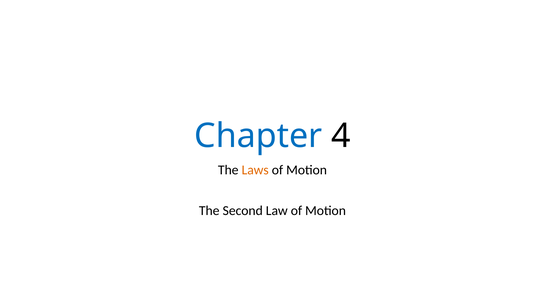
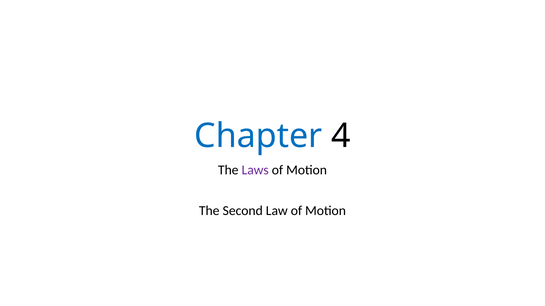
Laws colour: orange -> purple
